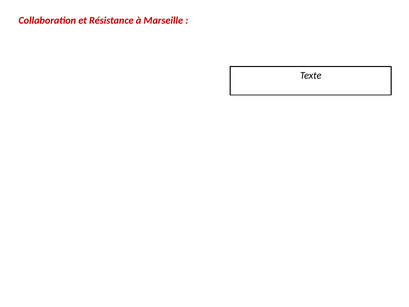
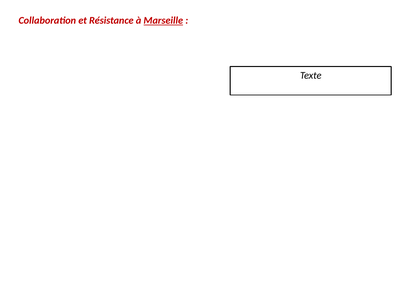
Marseille underline: none -> present
